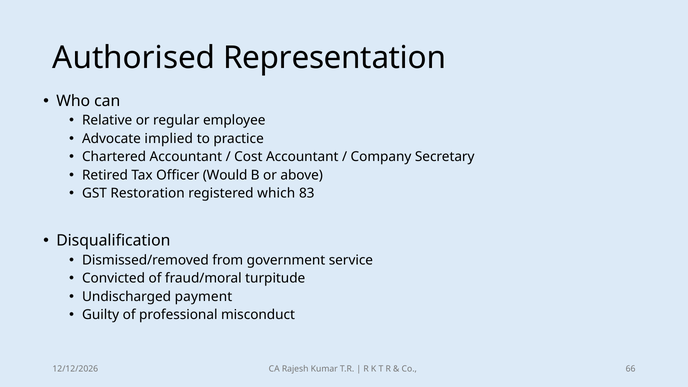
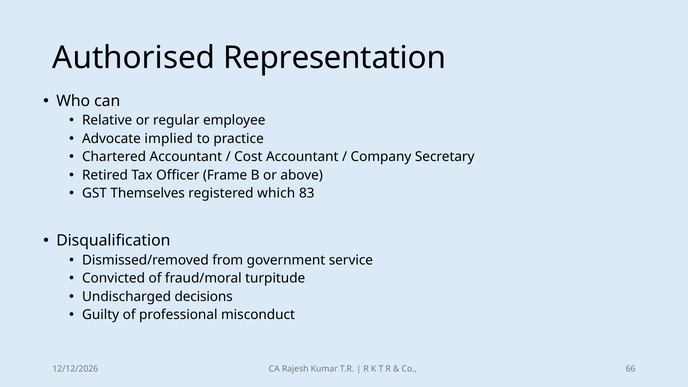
Would: Would -> Frame
Restoration: Restoration -> Themselves
payment: payment -> decisions
